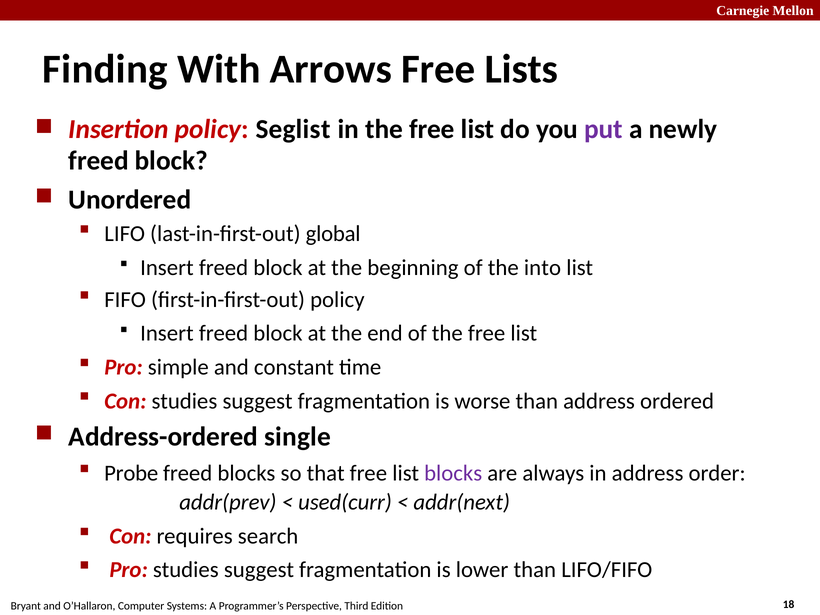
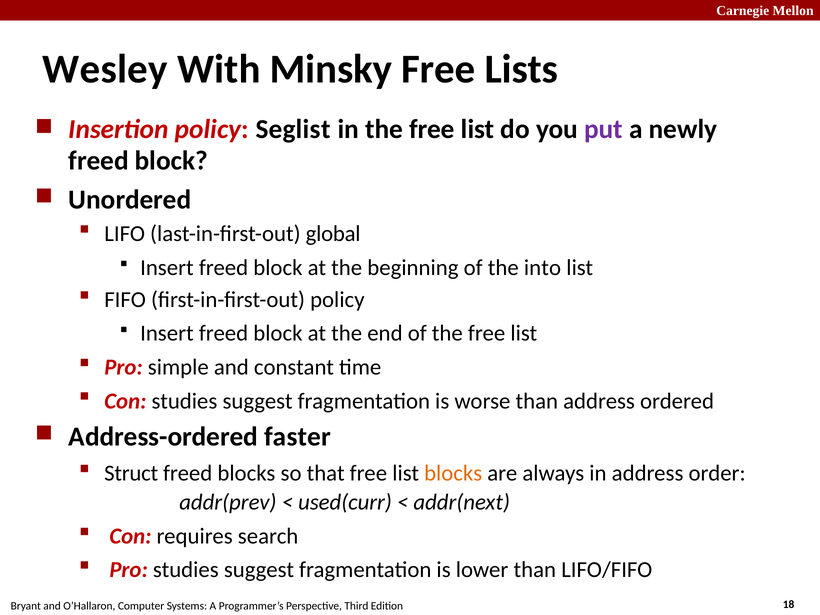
Finding: Finding -> Wesley
Arrows: Arrows -> Minsky
single: single -> faster
Probe: Probe -> Struct
blocks at (453, 473) colour: purple -> orange
